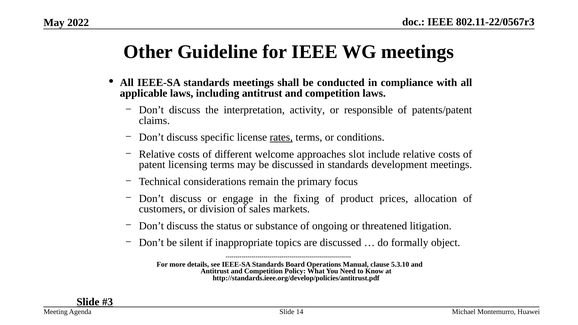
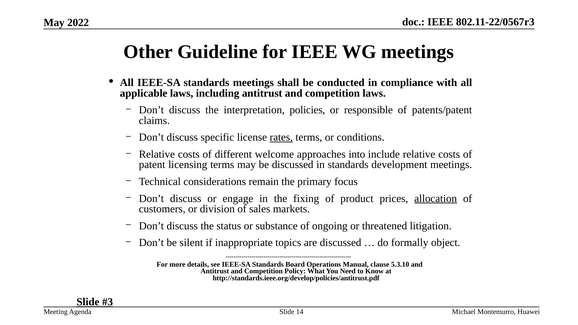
activity: activity -> policies
slot: slot -> into
allocation underline: none -> present
